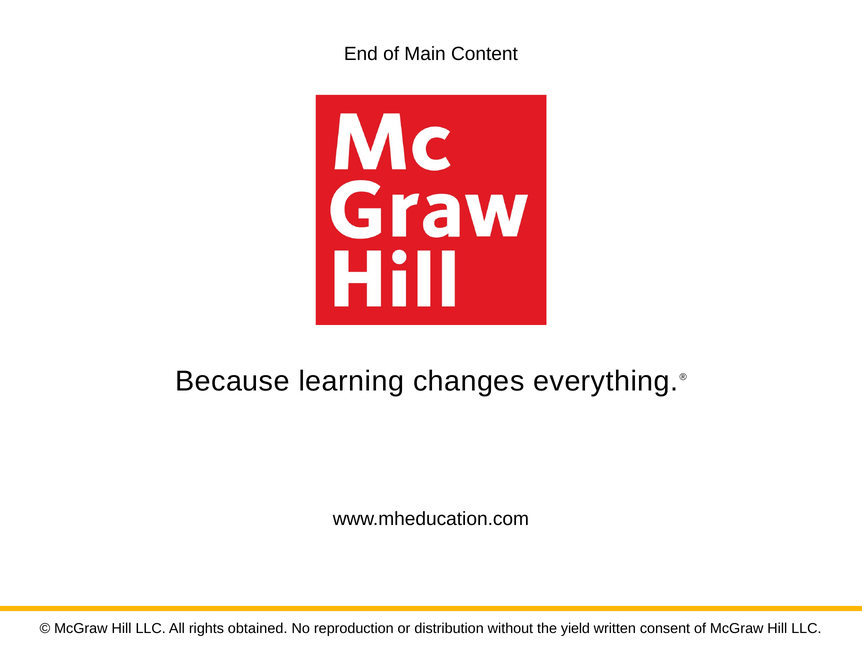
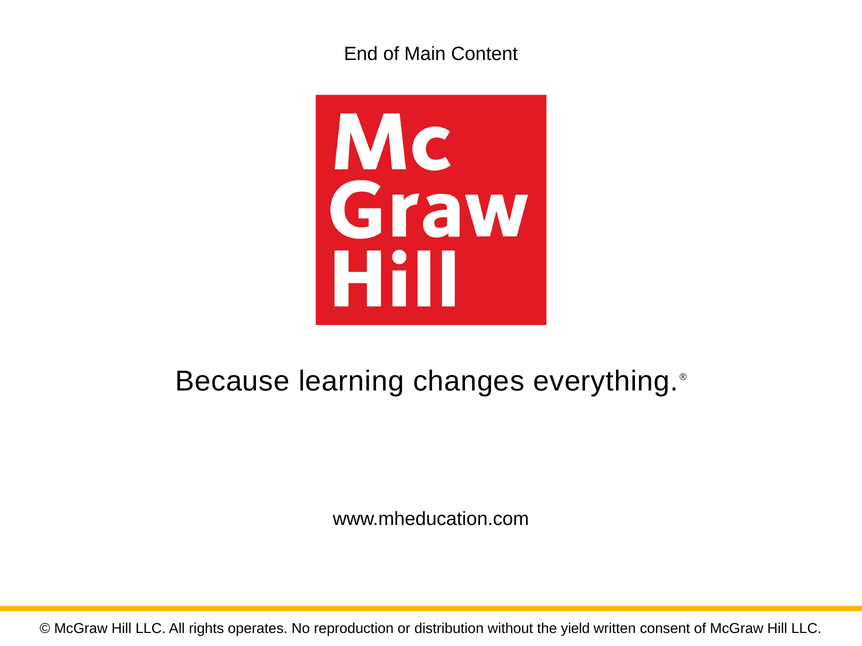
obtained: obtained -> operates
